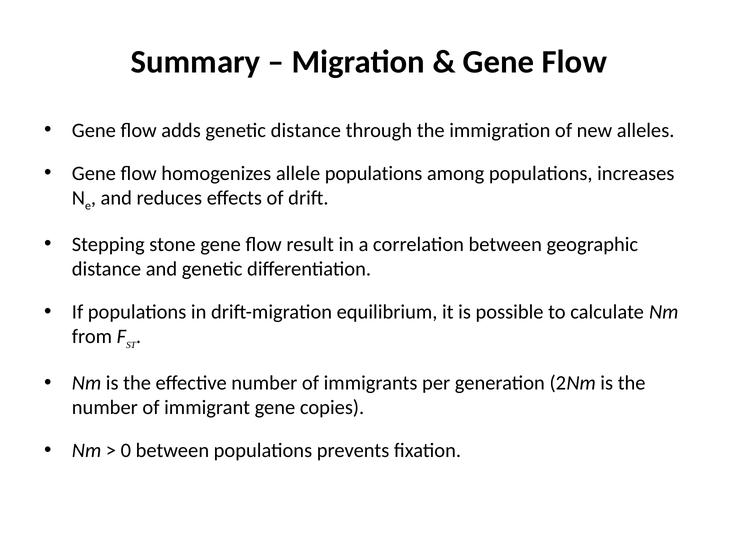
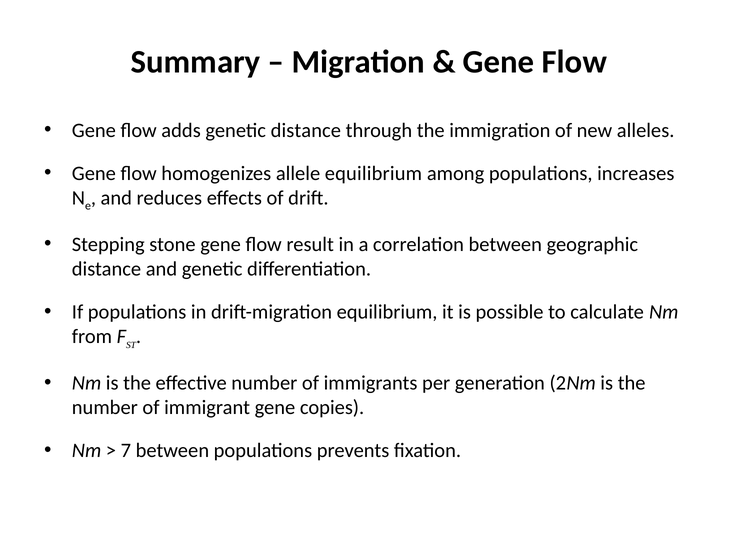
allele populations: populations -> equilibrium
0: 0 -> 7
